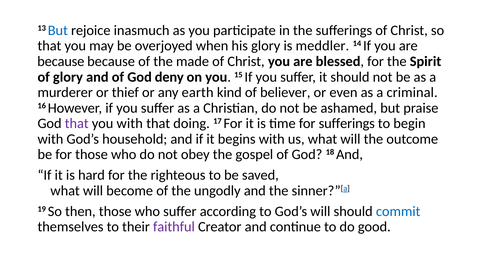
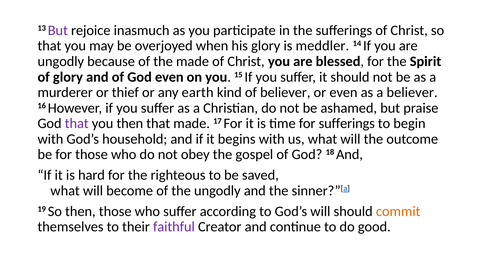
But at (58, 30) colour: blue -> purple
because at (61, 61): because -> ungodly
God deny: deny -> even
a criminal: criminal -> believer
you with: with -> then
that doing: doing -> made
commit colour: blue -> orange
